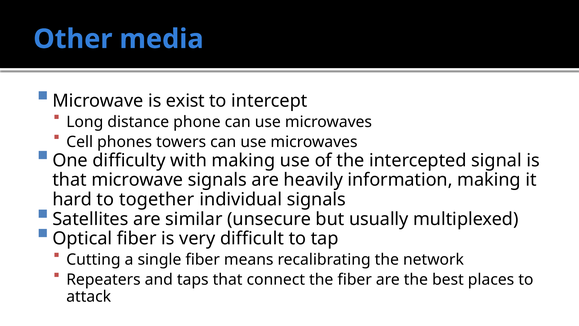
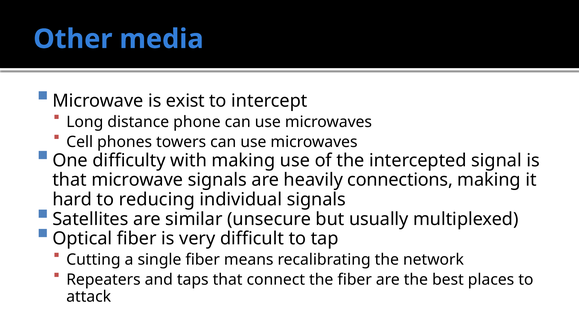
information: information -> connections
together: together -> reducing
